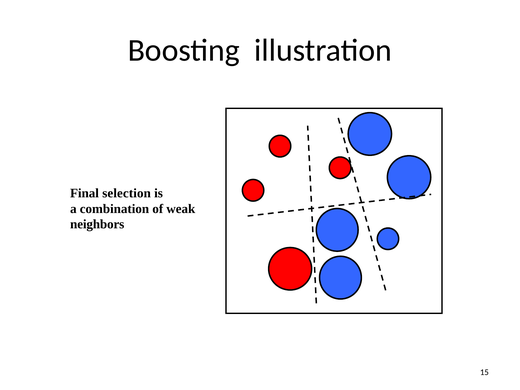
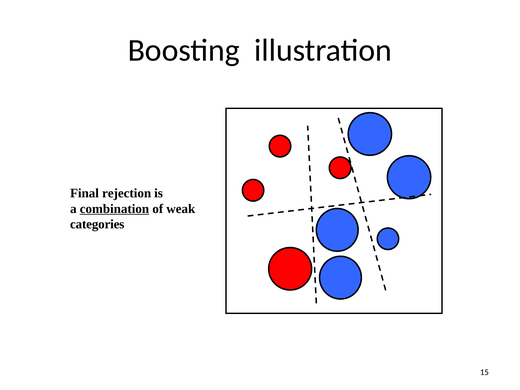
selection: selection -> rejection
combination underline: none -> present
neighbors: neighbors -> categories
